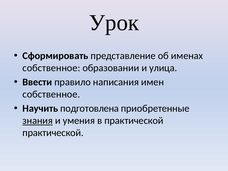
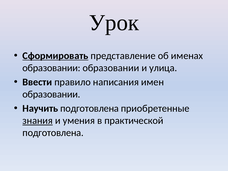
Сформировать underline: none -> present
собственное at (51, 68): собственное -> образовании
собственное at (51, 94): собственное -> образовании
практической at (53, 133): практической -> подготовлена
